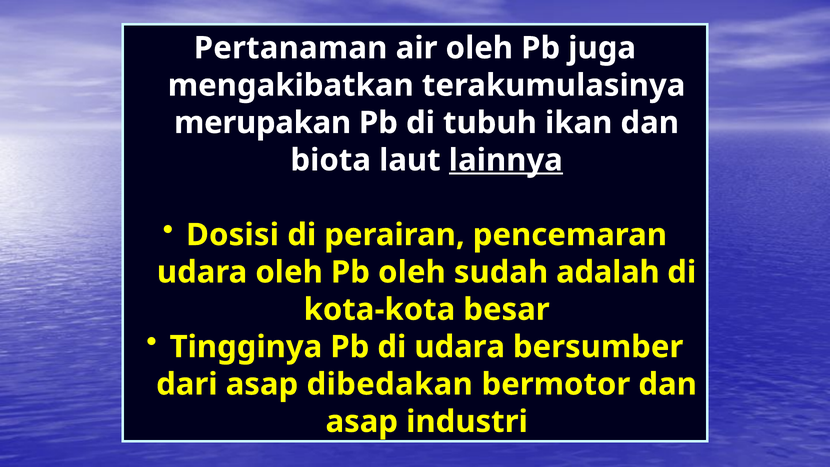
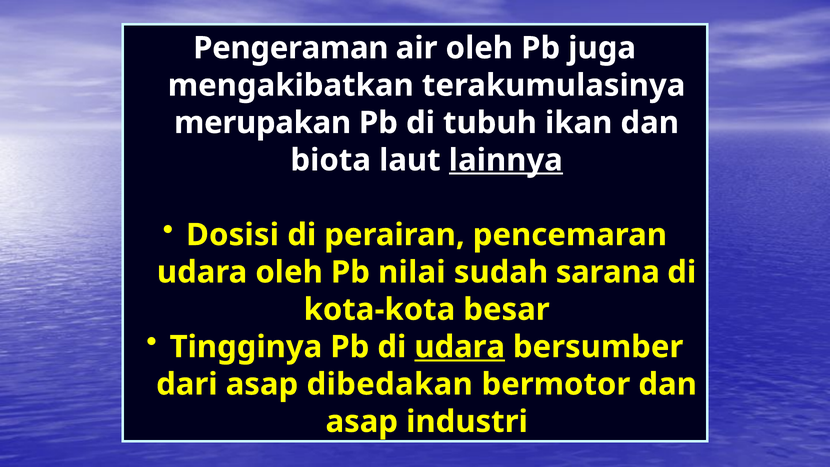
Pertanaman: Pertanaman -> Pengeraman
Pb oleh: oleh -> nilai
adalah: adalah -> sarana
udara at (460, 347) underline: none -> present
